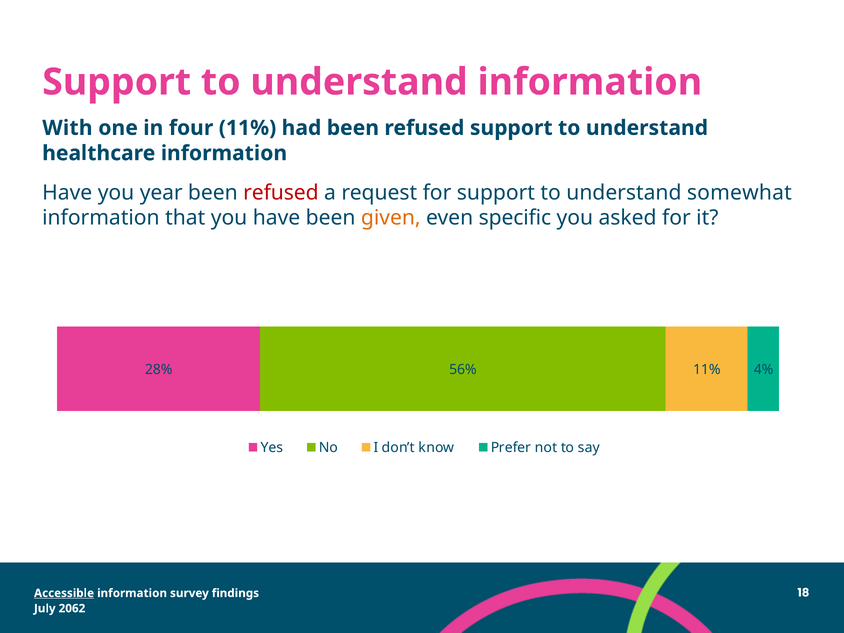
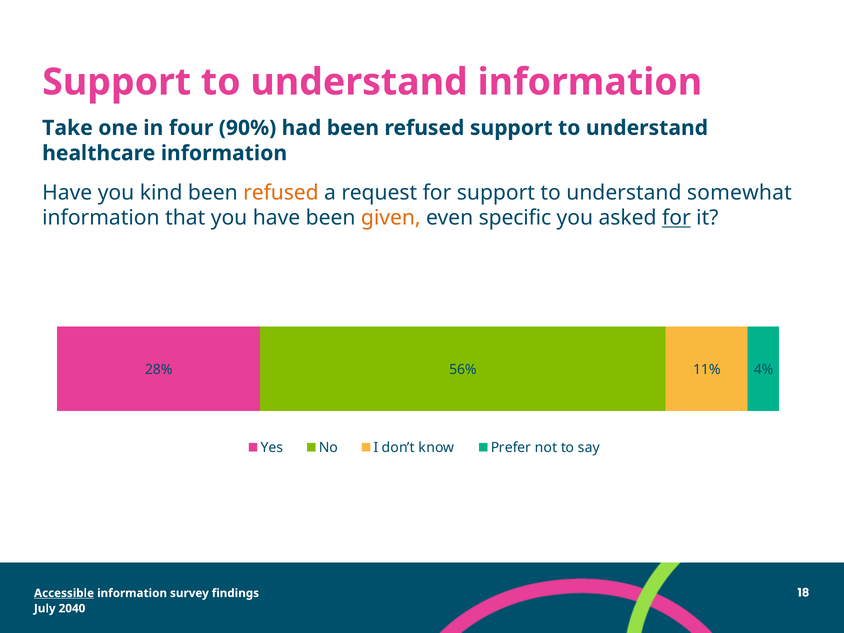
With: With -> Take
four 11%: 11% -> 90%
year: year -> kind
refused at (281, 193) colour: red -> orange
for at (676, 218) underline: none -> present
2062: 2062 -> 2040
